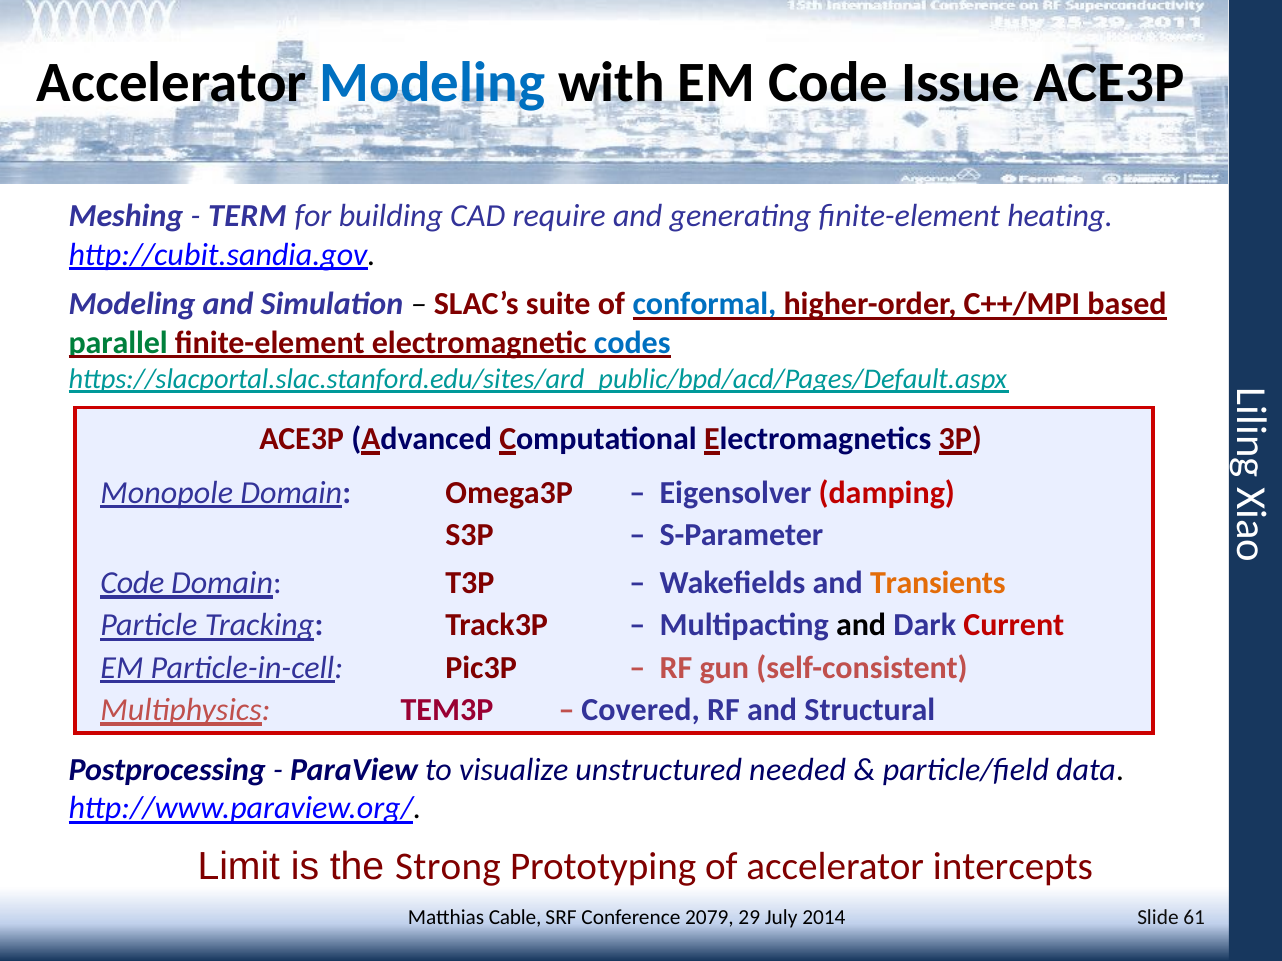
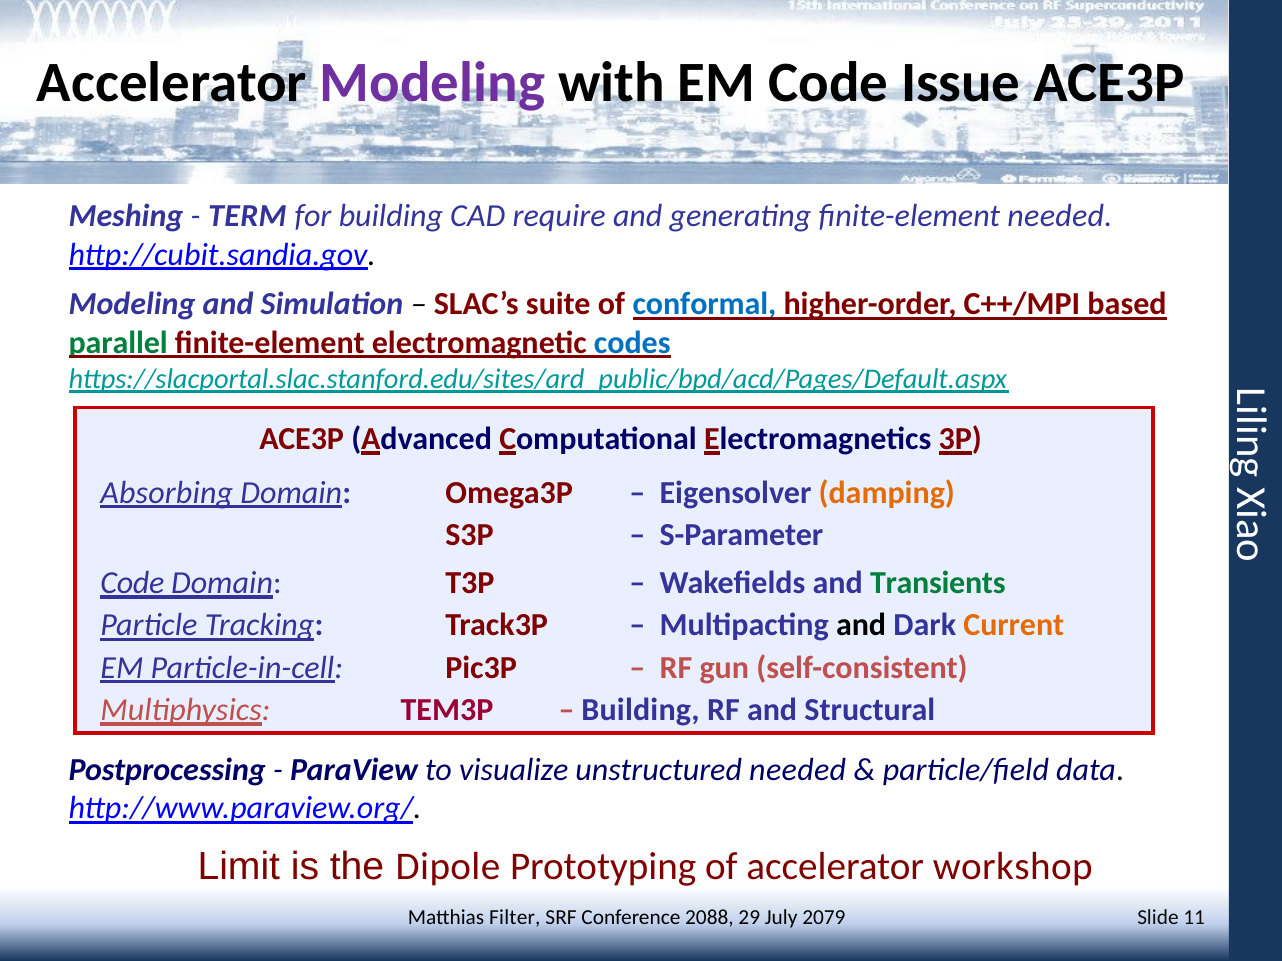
Modeling at (432, 83) colour: blue -> purple
finite-element heating: heating -> needed
Monopole: Monopole -> Absorbing
damping colour: red -> orange
Transients colour: orange -> green
Current colour: red -> orange
Covered at (641, 710): Covered -> Building
Strong: Strong -> Dipole
intercepts: intercepts -> workshop
Cable: Cable -> Filter
2079: 2079 -> 2088
2014: 2014 -> 2079
61: 61 -> 11
